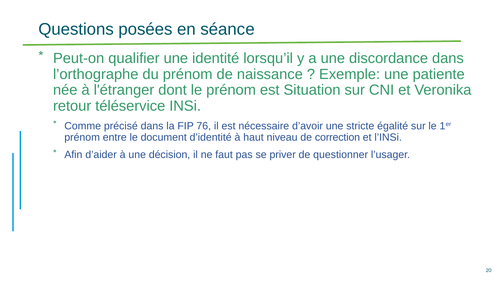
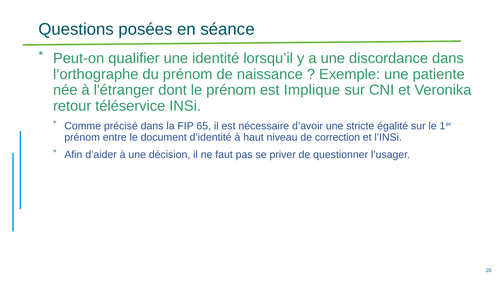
Situation: Situation -> Implique
76: 76 -> 65
